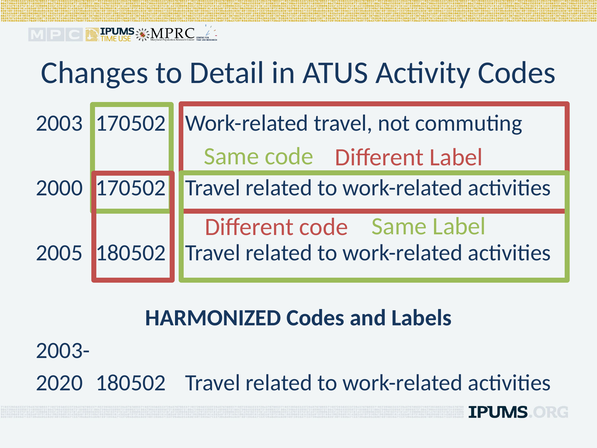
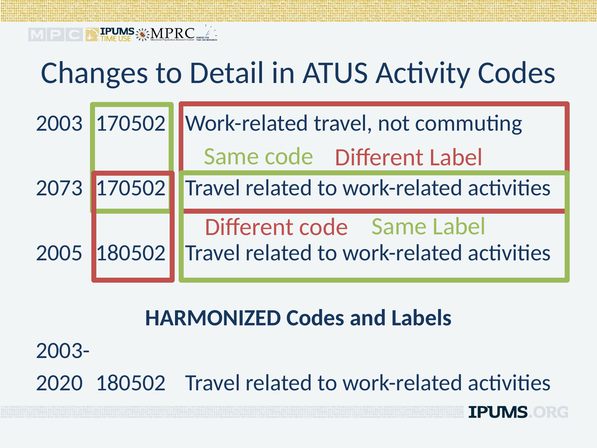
2000: 2000 -> 2073
